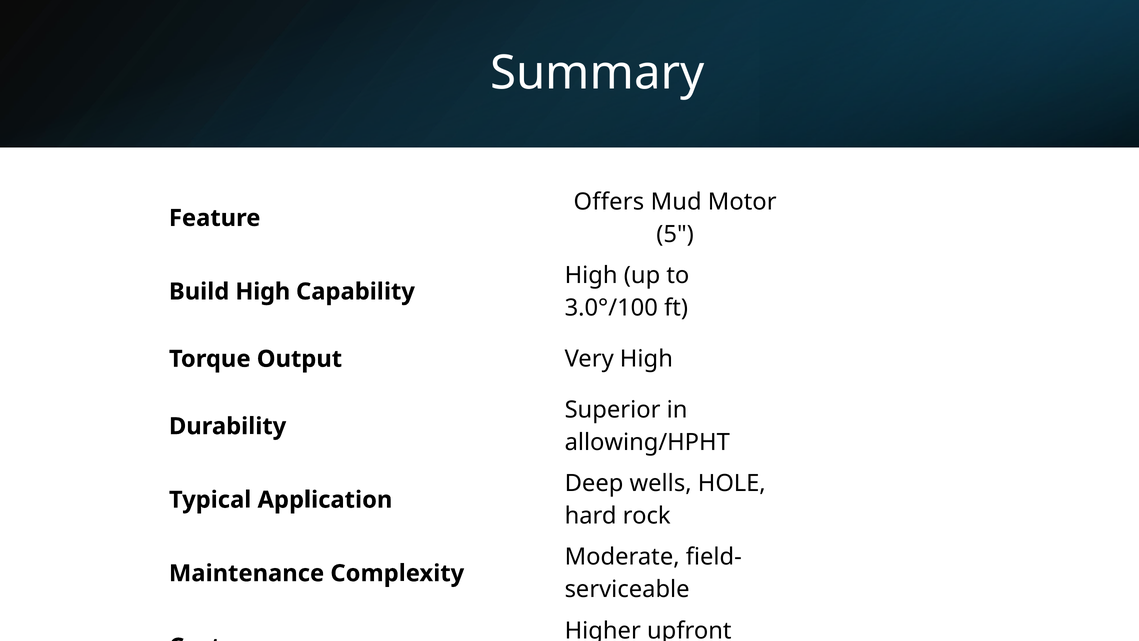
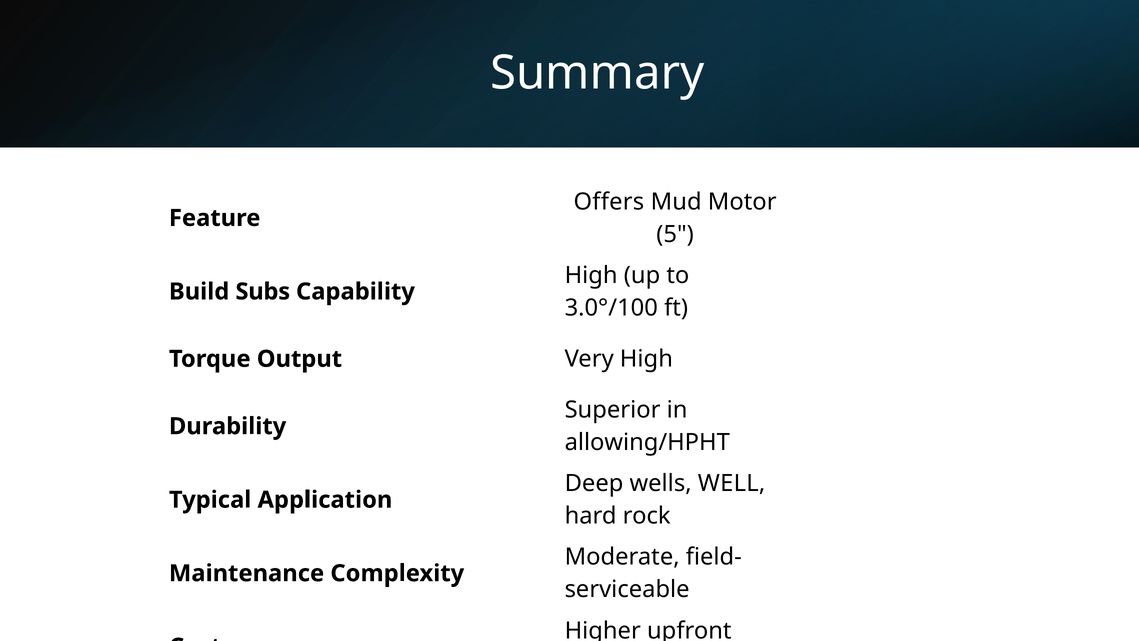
Build High: High -> Subs
HOLE: HOLE -> WELL
